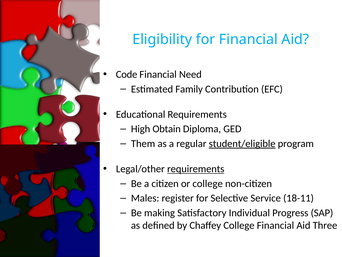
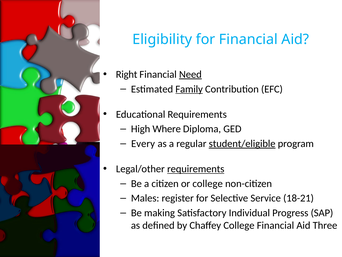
Code: Code -> Right
Need underline: none -> present
Family underline: none -> present
Obtain: Obtain -> Where
Them: Them -> Every
18-11: 18-11 -> 18-21
